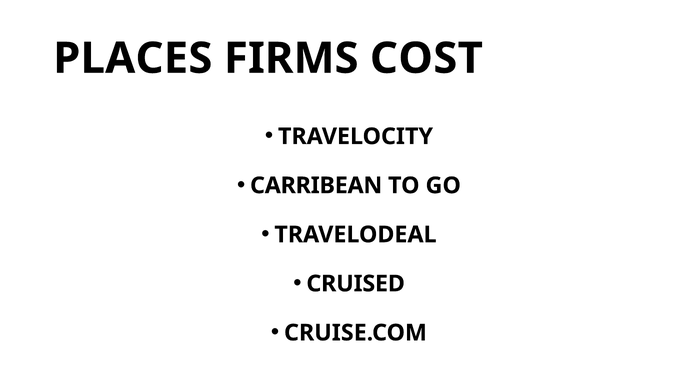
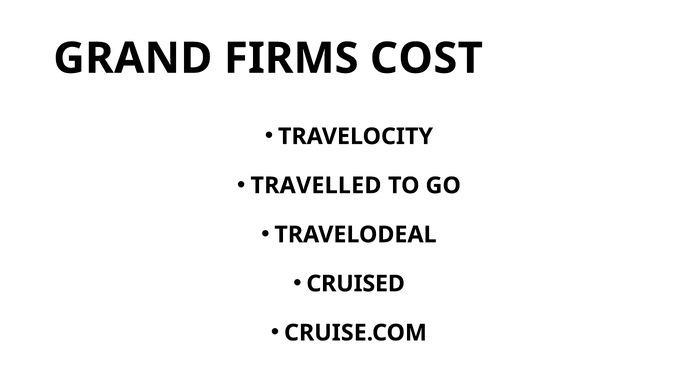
PLACES: PLACES -> GRAND
CARRIBEAN: CARRIBEAN -> TRAVELLED
